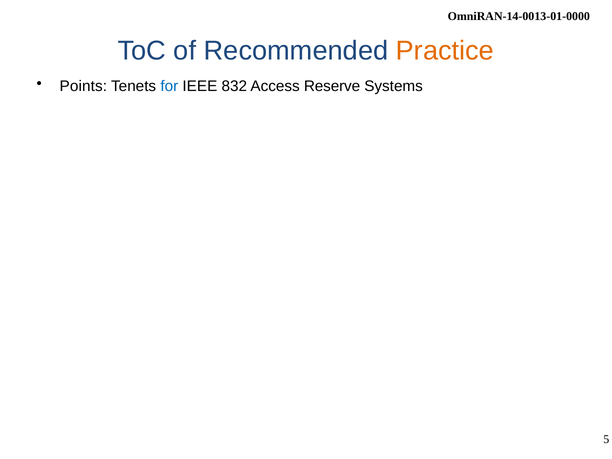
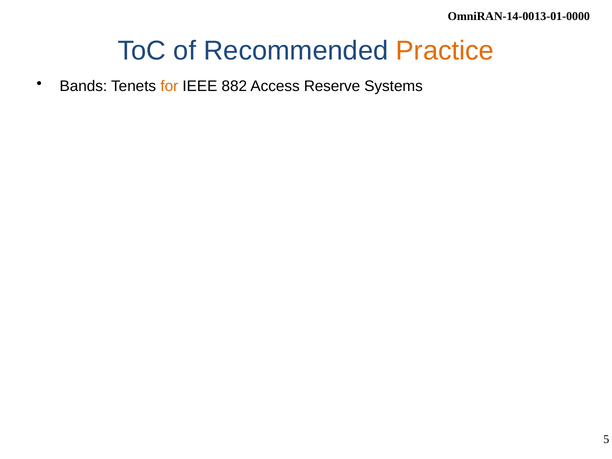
Points: Points -> Bands
for colour: blue -> orange
832: 832 -> 882
